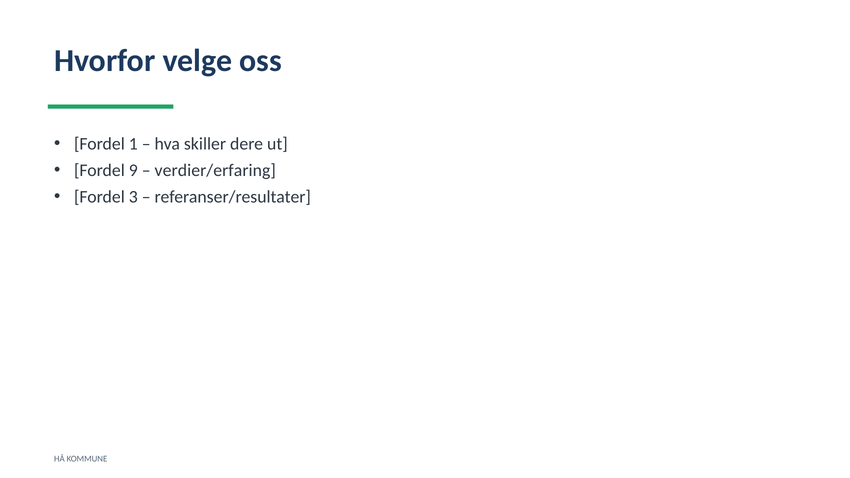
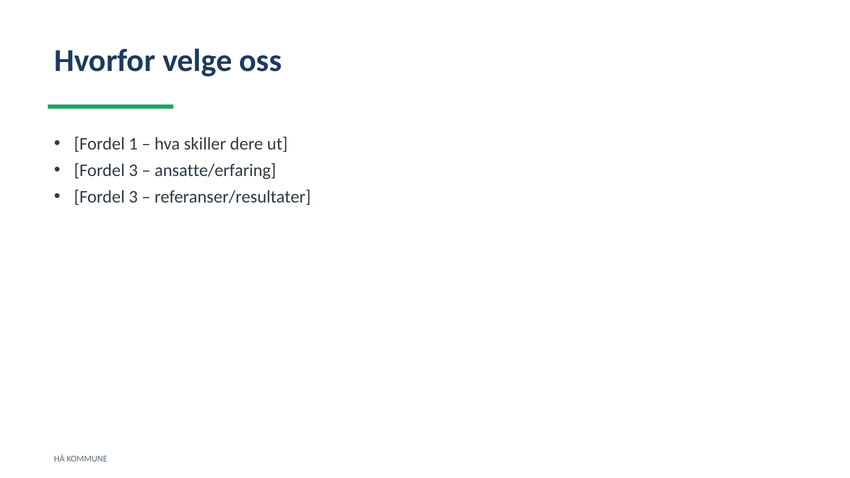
9 at (133, 171): 9 -> 3
verdier/erfaring: verdier/erfaring -> ansatte/erfaring
